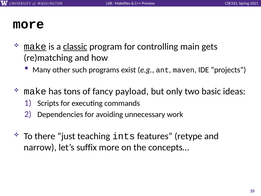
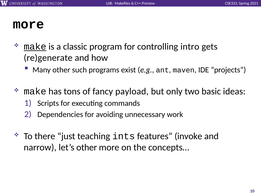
classic underline: present -> none
main: main -> intro
re)matching: re)matching -> re)generate
retype: retype -> invoke
let’s suffix: suffix -> other
